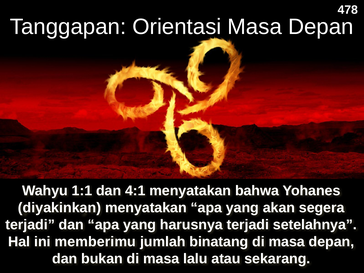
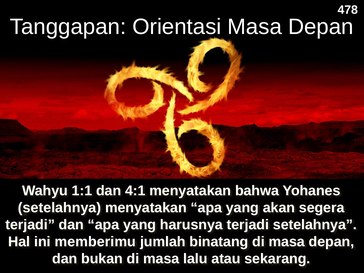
diyakinkan at (60, 208): diyakinkan -> setelahnya
